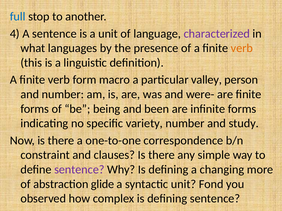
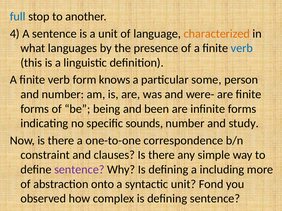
characterized colour: purple -> orange
verb at (242, 48) colour: orange -> blue
macro: macro -> knows
valley: valley -> some
variety: variety -> sounds
changing: changing -> including
glide: glide -> onto
